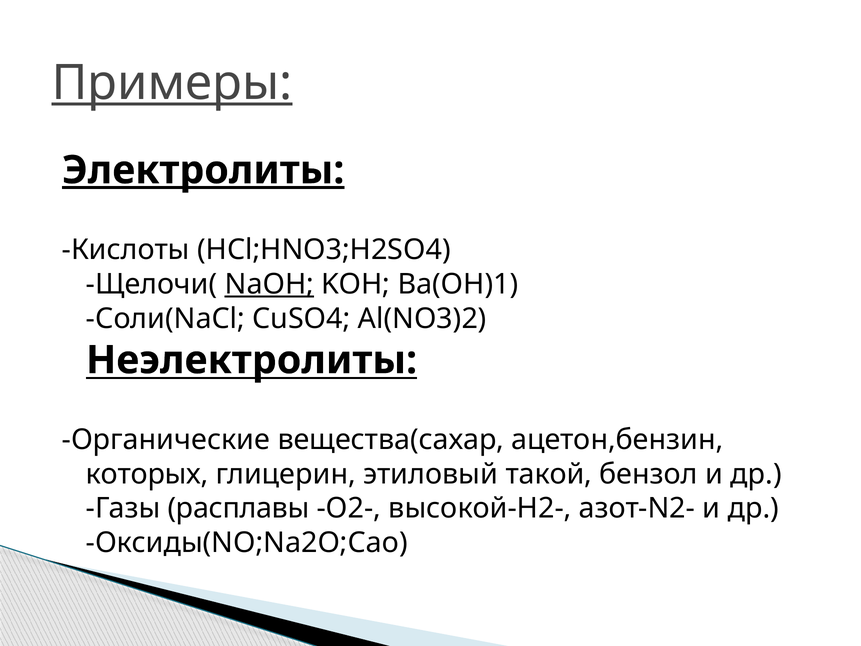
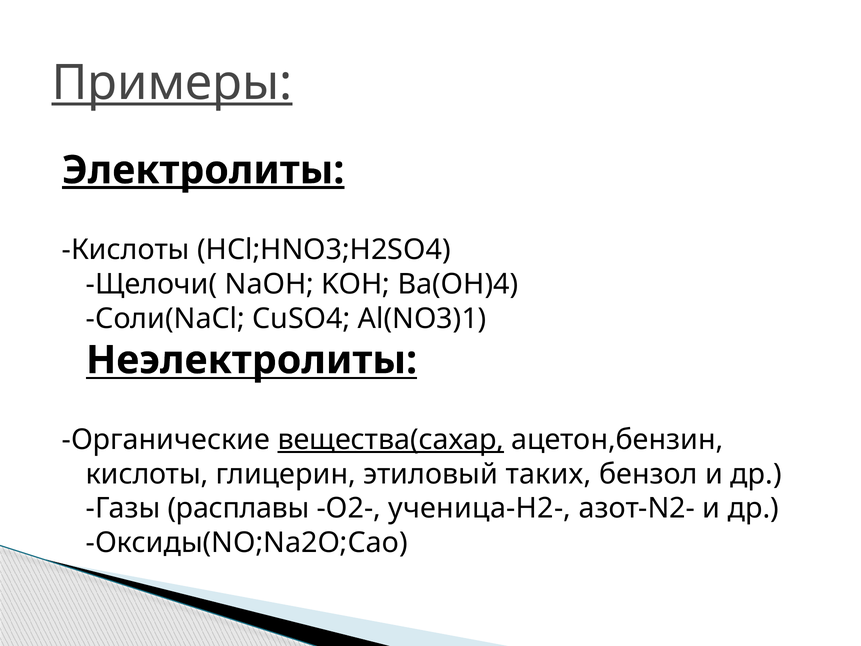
NaOH underline: present -> none
Ba(OH)1: Ba(OH)1 -> Ba(OH)4
Al(NO3)2: Al(NO3)2 -> Al(NO3)1
вещества(сахар underline: none -> present
которых at (147, 474): которых -> кислоты
такой: такой -> таких
высокой-Н2-: высокой-Н2- -> ученица-Н2-
